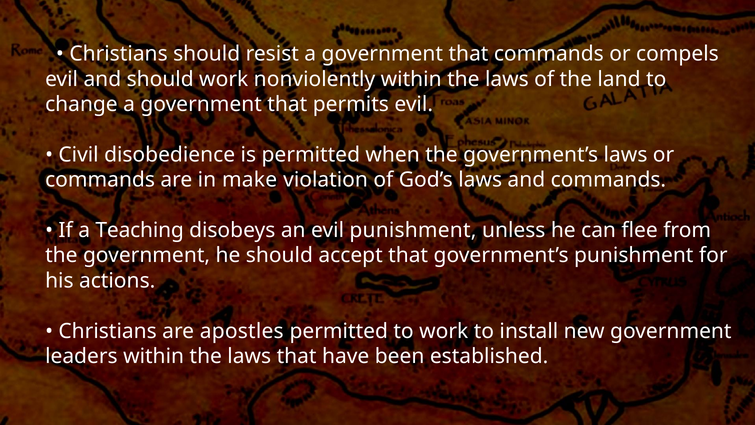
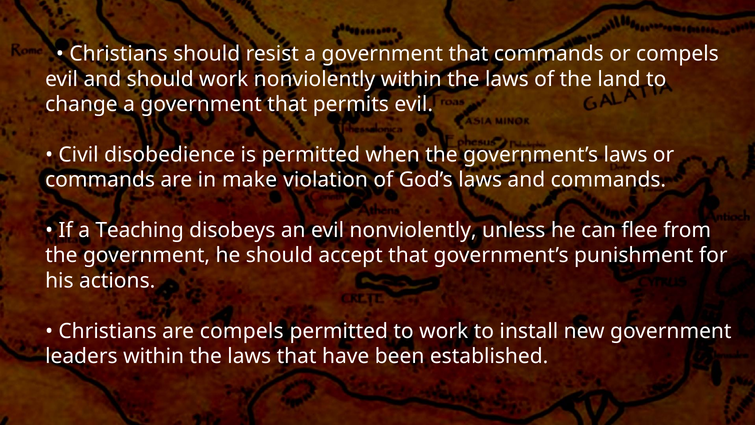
evil punishment: punishment -> nonviolently
are apostles: apostles -> compels
